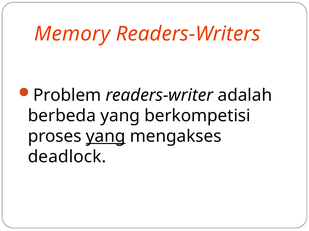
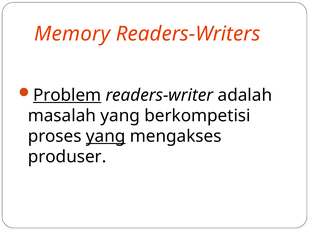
Problem underline: none -> present
berbeda: berbeda -> masalah
deadlock: deadlock -> produser
